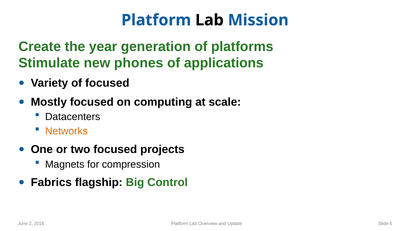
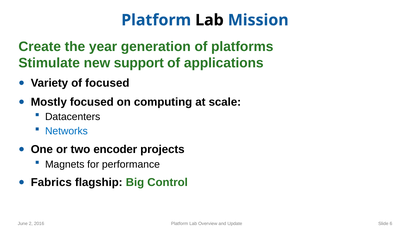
phones: phones -> support
Networks colour: orange -> blue
two focused: focused -> encoder
compression: compression -> performance
